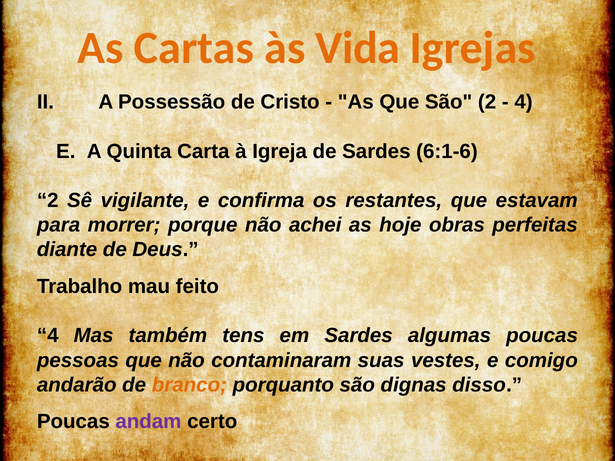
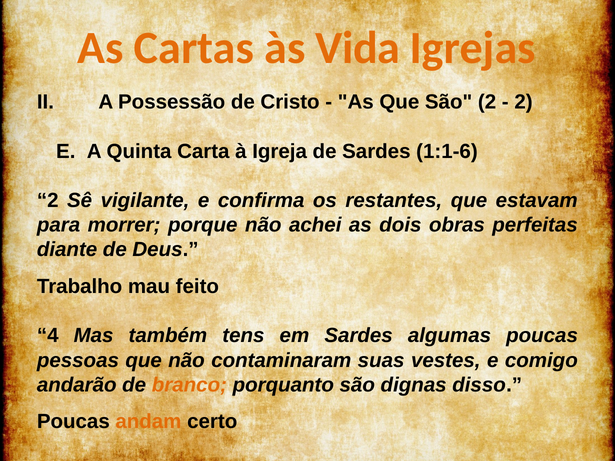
4 at (523, 102): 4 -> 2
6:1-6: 6:1-6 -> 1:1-6
hoje: hoje -> dois
andam colour: purple -> orange
